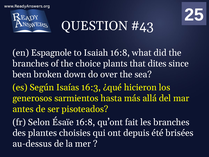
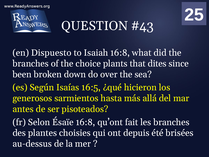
Espagnole: Espagnole -> Dispuesto
16:3: 16:3 -> 16:5
